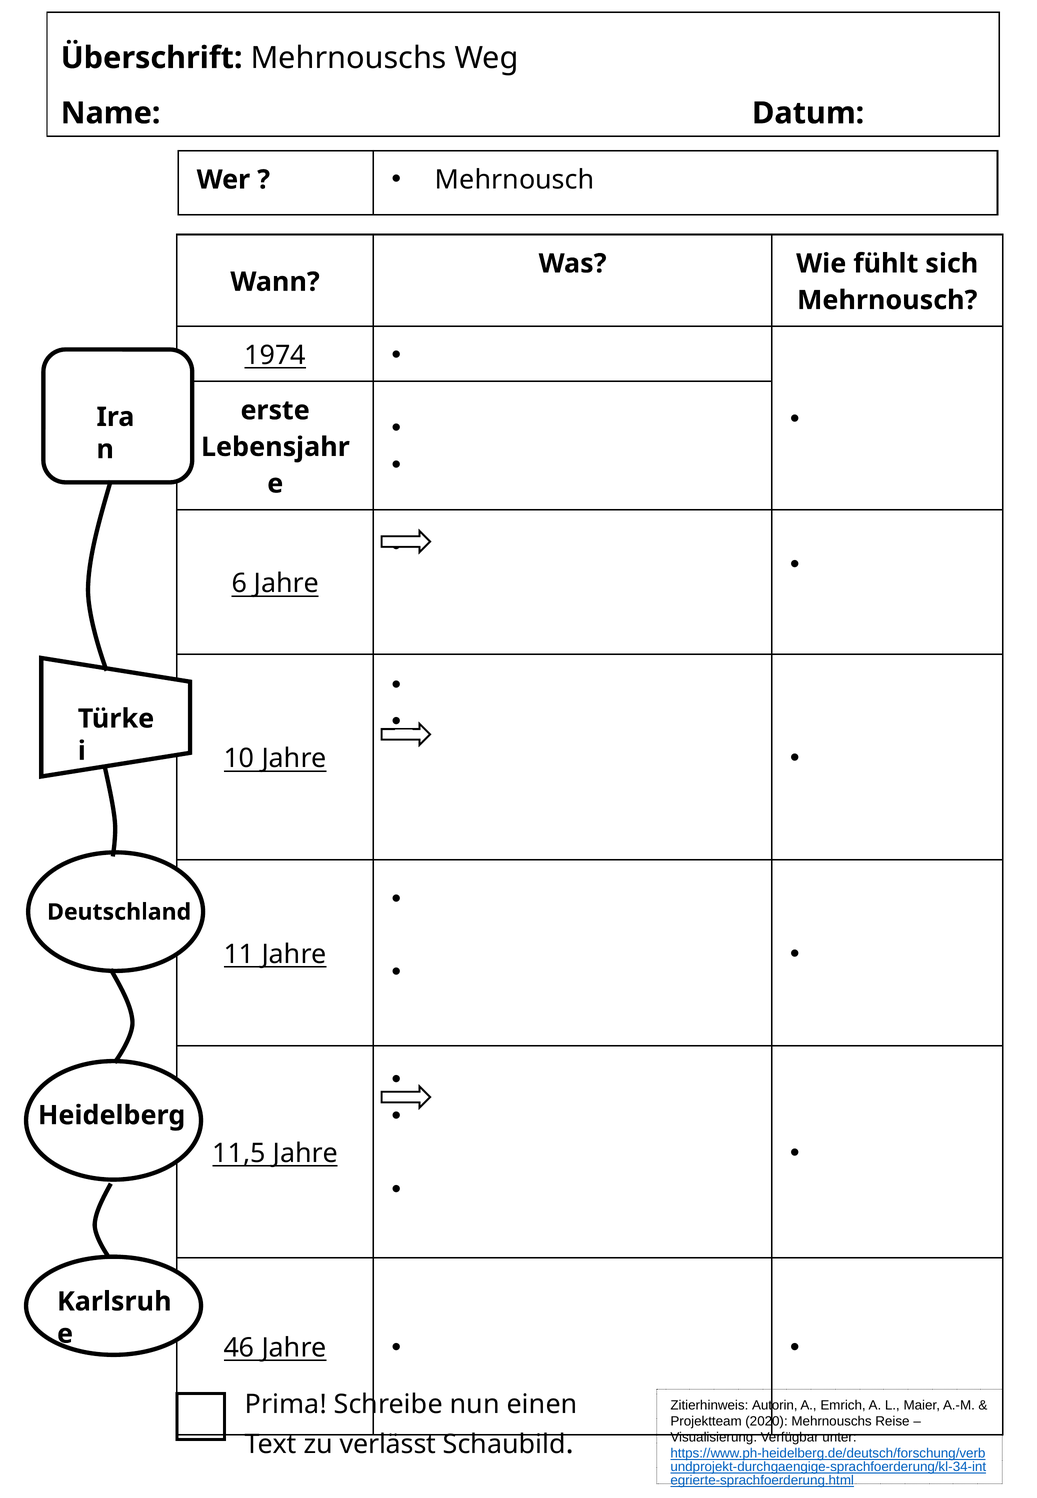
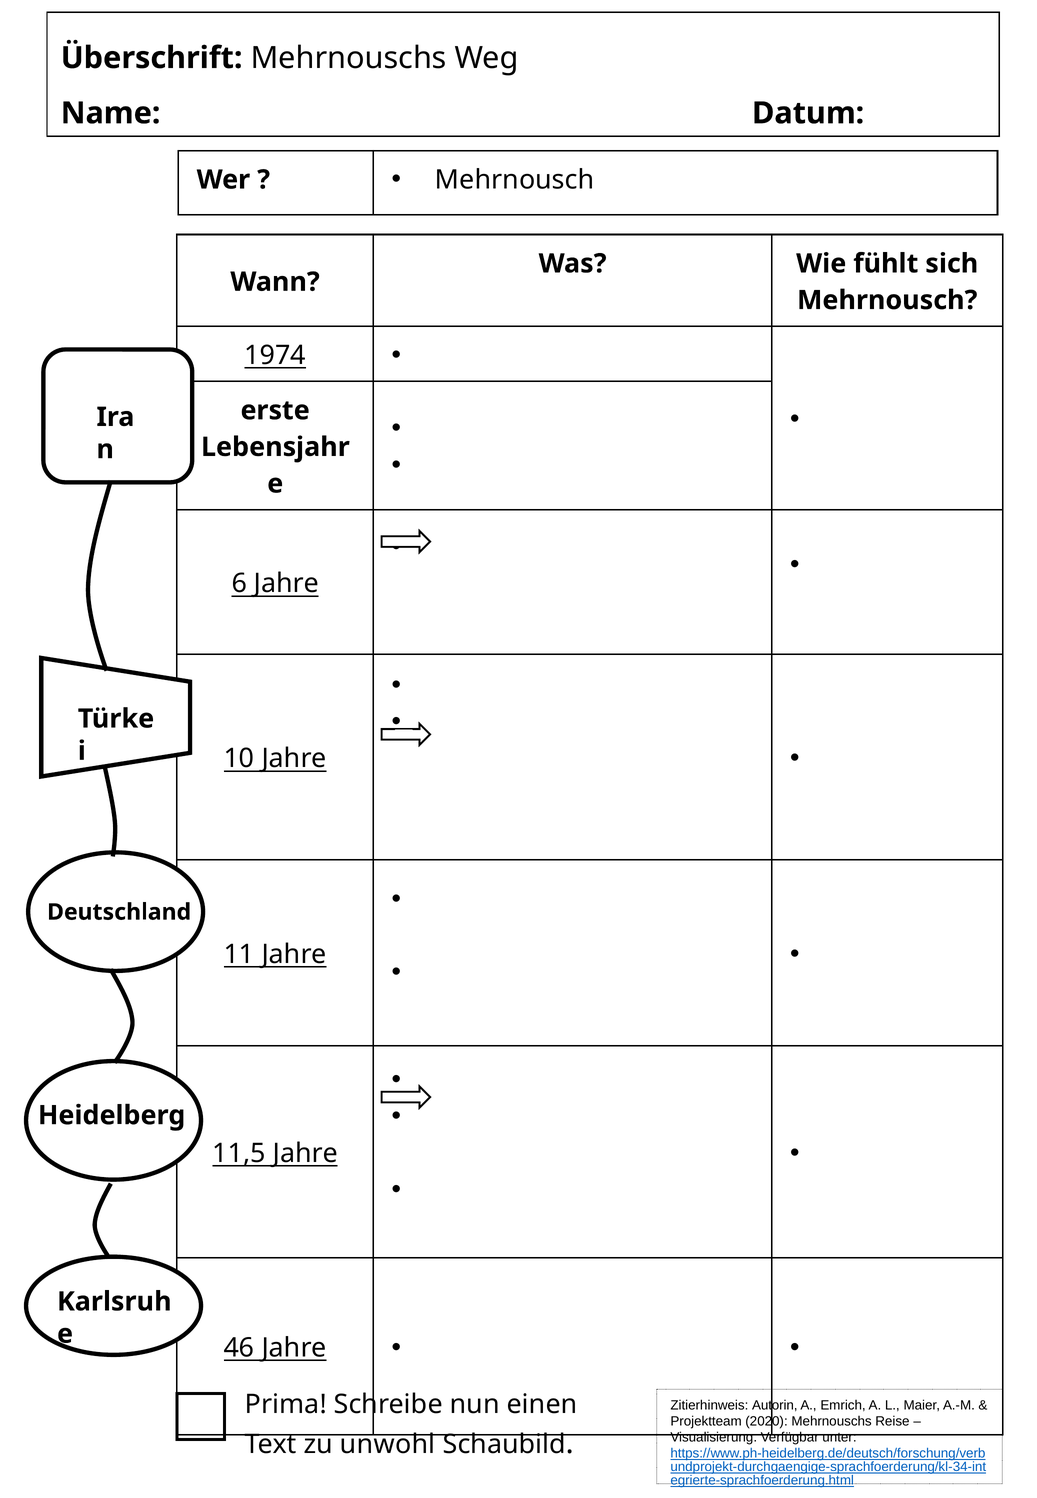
verlässt: verlässt -> unwohl
